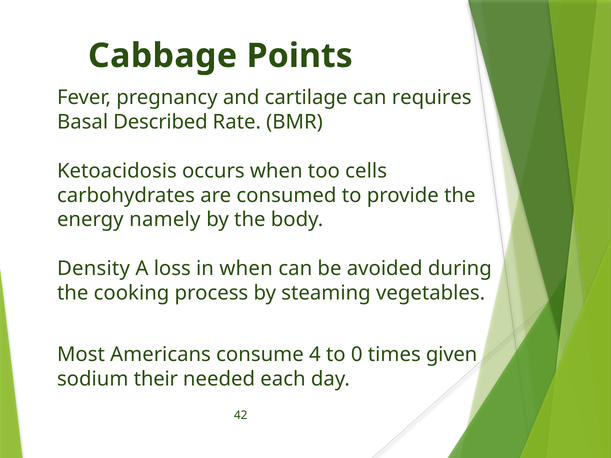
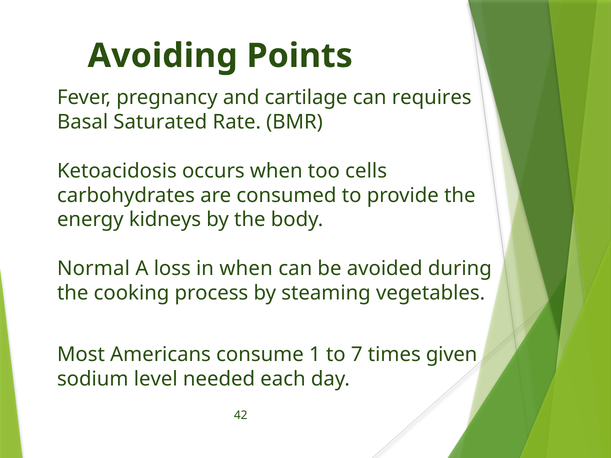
Cabbage: Cabbage -> Avoiding
Described: Described -> Saturated
namely: namely -> kidneys
Density: Density -> Normal
4: 4 -> 1
0: 0 -> 7
their: their -> level
